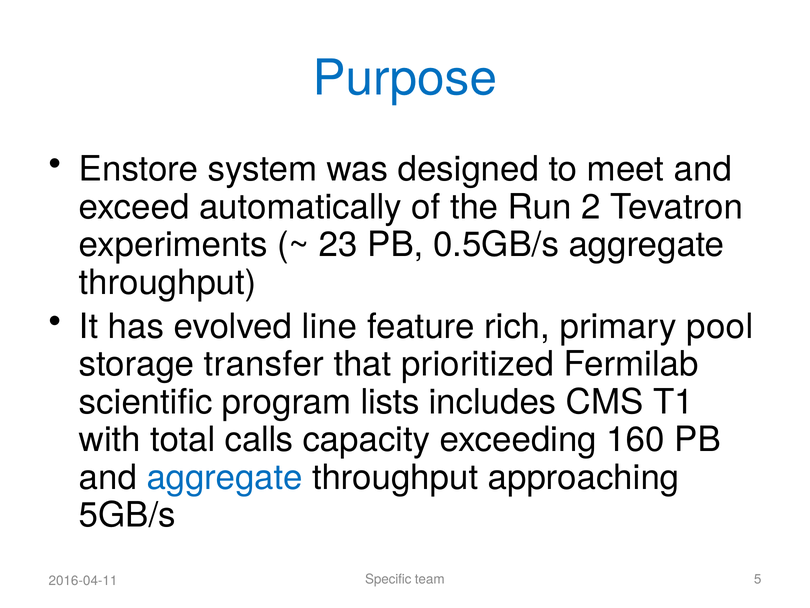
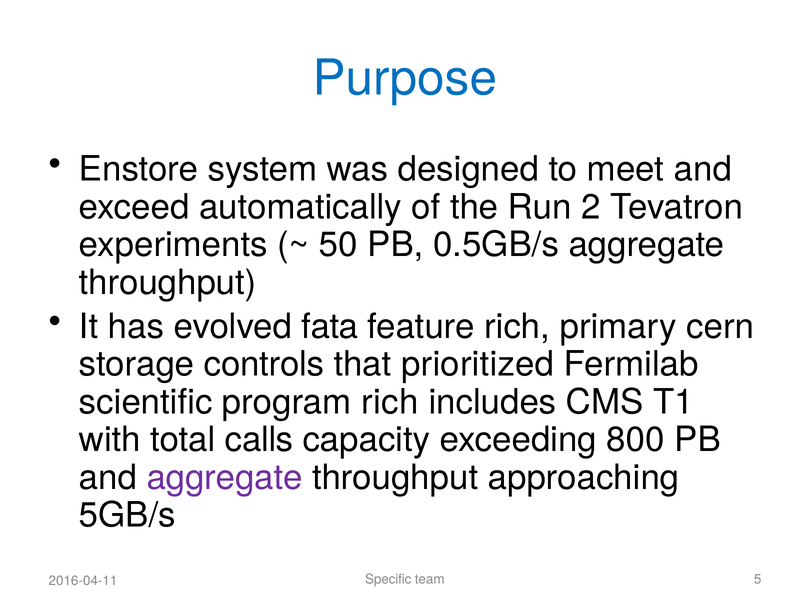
23: 23 -> 50
line: line -> fata
pool: pool -> cern
transfer: transfer -> controls
program lists: lists -> rich
160: 160 -> 800
aggregate at (225, 477) colour: blue -> purple
